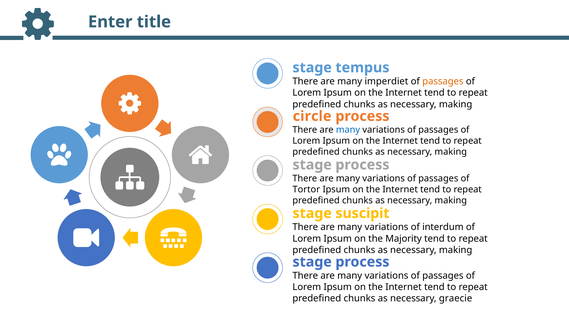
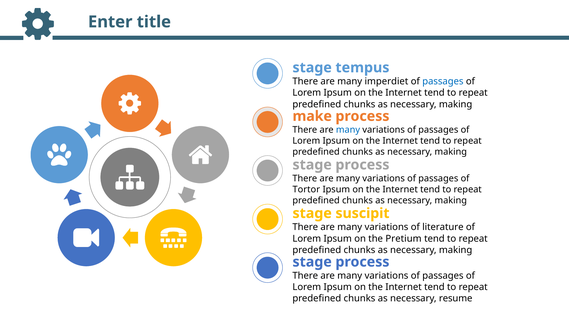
passages at (443, 82) colour: orange -> blue
circle: circle -> make
interdum: interdum -> literature
Majority: Majority -> Pretium
graecie: graecie -> resume
